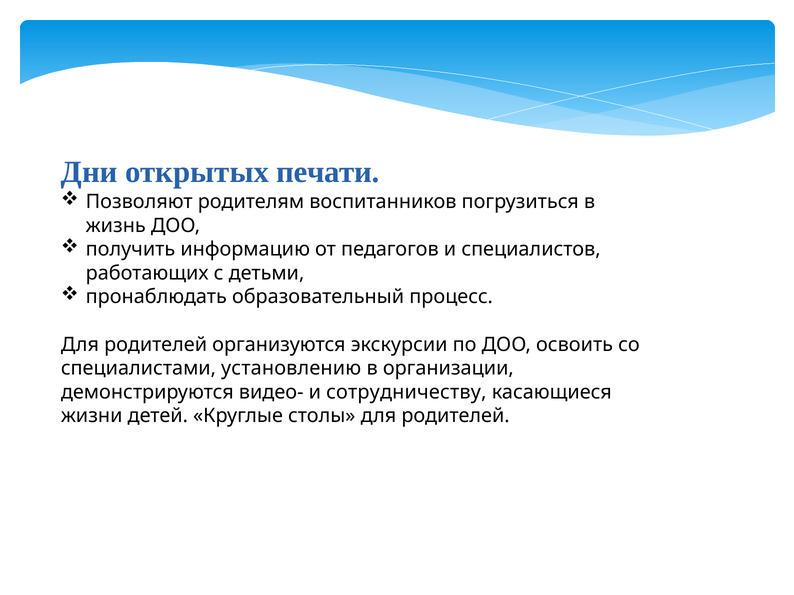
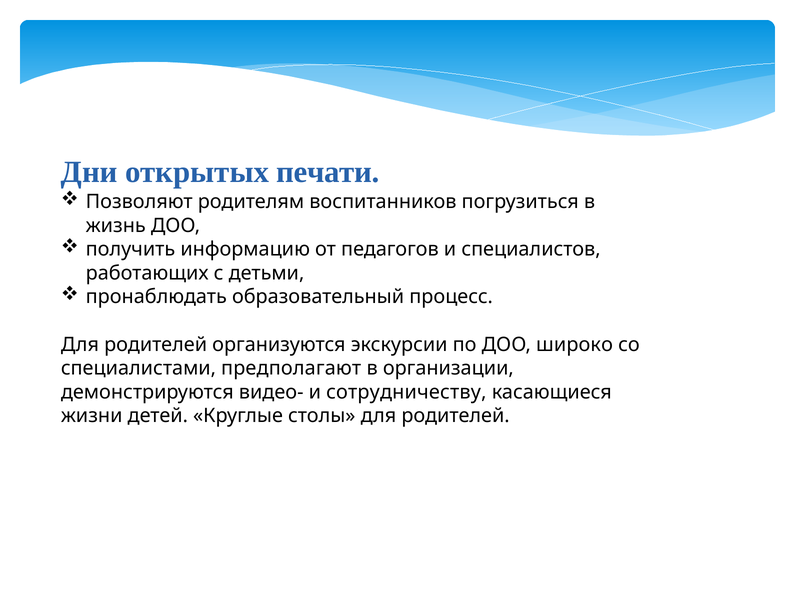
освоить: освоить -> широко
установлению: установлению -> предполагают
